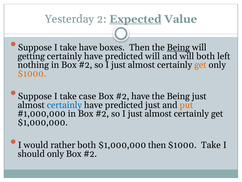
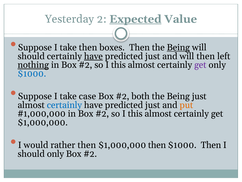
take have: have -> then
getting at (31, 56): getting -> should
have at (93, 56) underline: none -> present
will at (153, 56): will -> just
will both: both -> then
nothing underline: none -> present
just at (118, 65): just -> this
get at (200, 65) colour: orange -> purple
$1000 at (32, 73) colour: orange -> blue
have at (141, 96): have -> both
just at (135, 113): just -> this
rather both: both -> then
$1000 Take: Take -> Then
